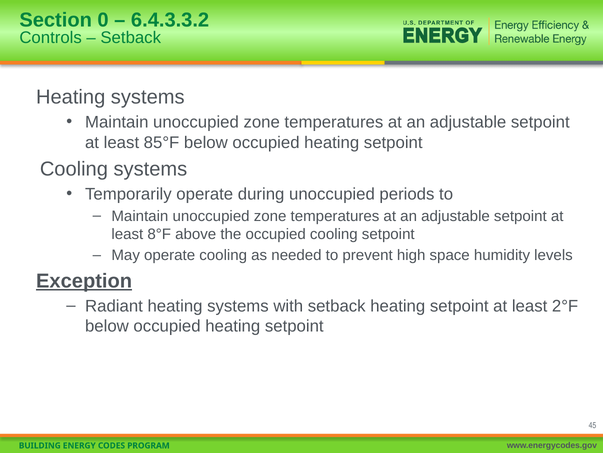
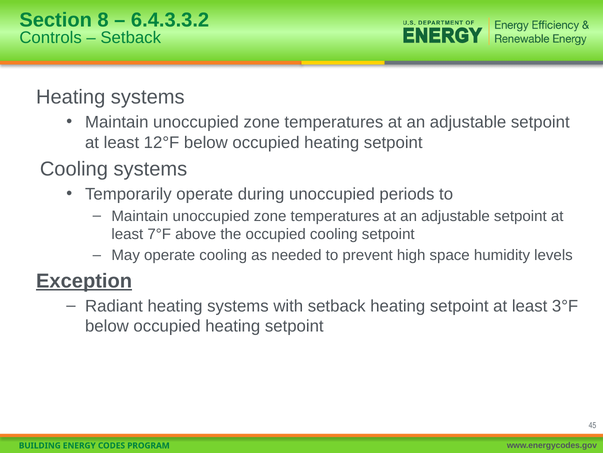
0: 0 -> 8
85°F: 85°F -> 12°F
8°F: 8°F -> 7°F
2°F: 2°F -> 3°F
